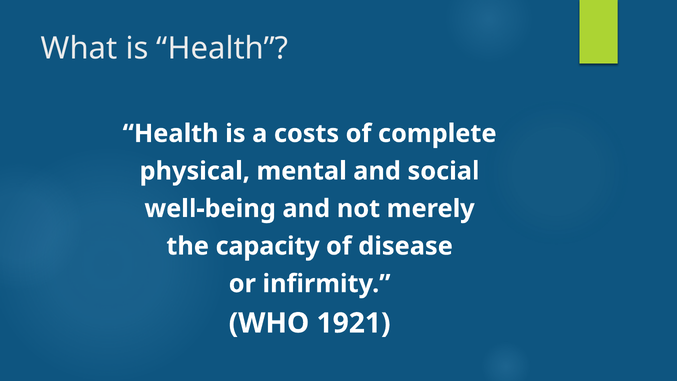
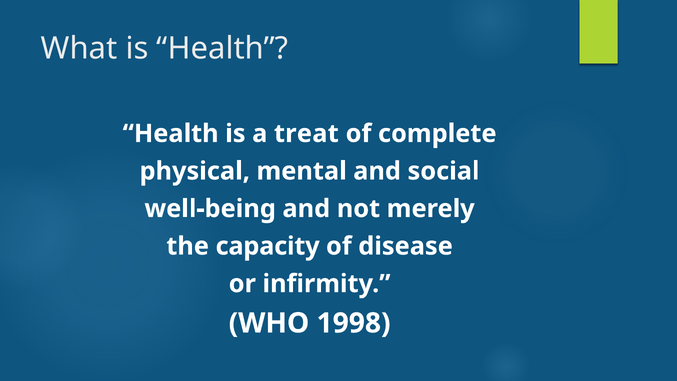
costs: costs -> treat
1921: 1921 -> 1998
